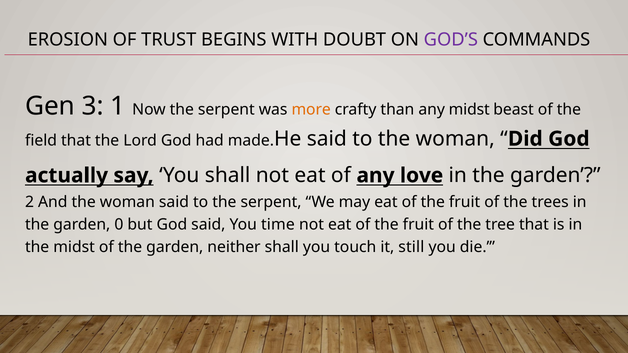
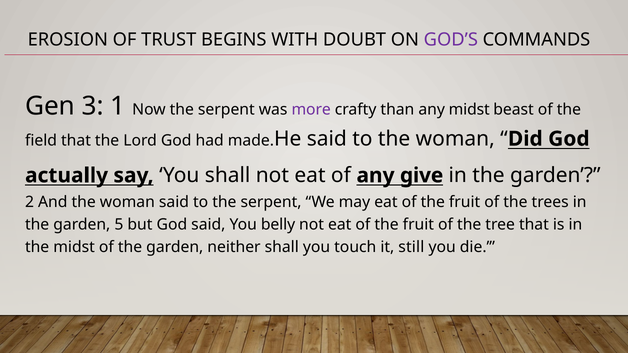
more colour: orange -> purple
love: love -> give
0: 0 -> 5
time: time -> belly
